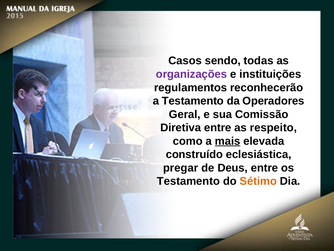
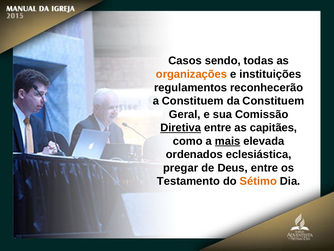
organizações colour: purple -> orange
a Testamento: Testamento -> Constituem
da Operadores: Operadores -> Constituem
Diretiva underline: none -> present
respeito: respeito -> capitães
construído: construído -> ordenados
